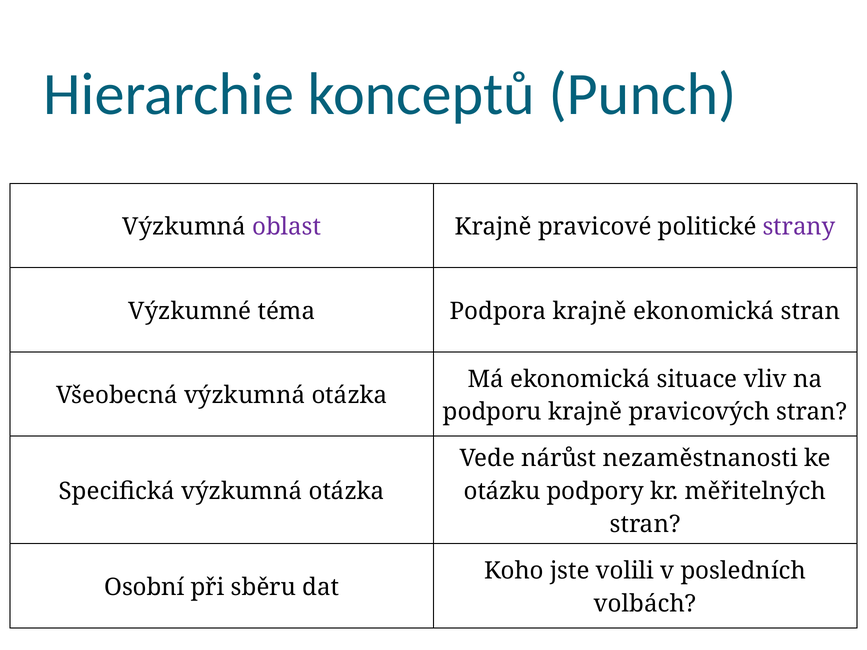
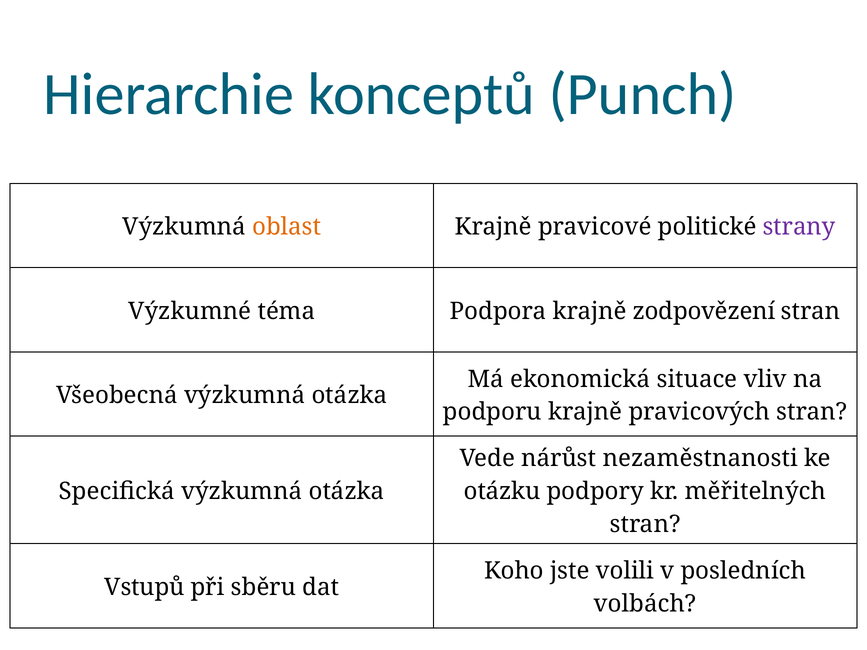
oblast colour: purple -> orange
krajně ekonomická: ekonomická -> zodpovězení
Osobní: Osobní -> Vstupů
